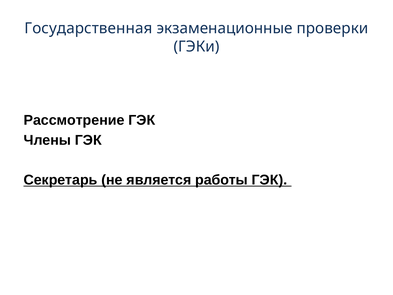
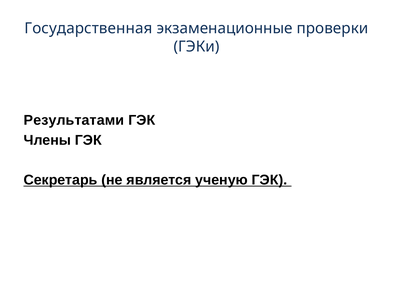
Рассмотрение: Рассмотрение -> Результатами
работы: работы -> ученую
